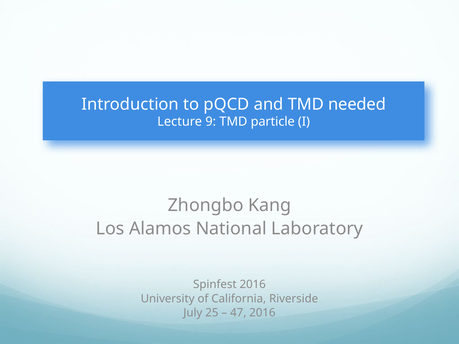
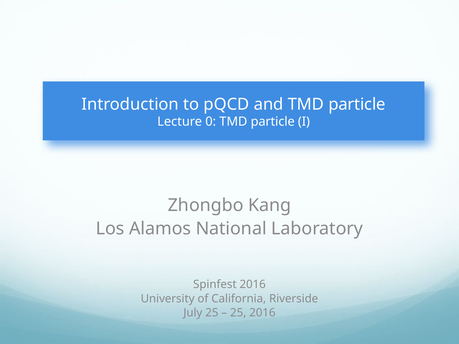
and TMD needed: needed -> particle
9: 9 -> 0
47 at (238, 313): 47 -> 25
